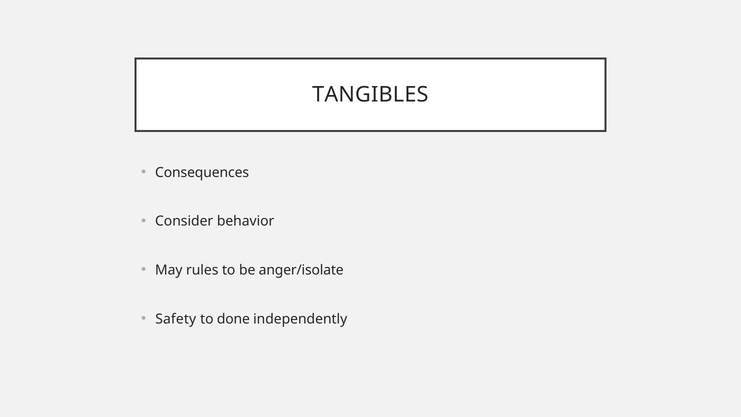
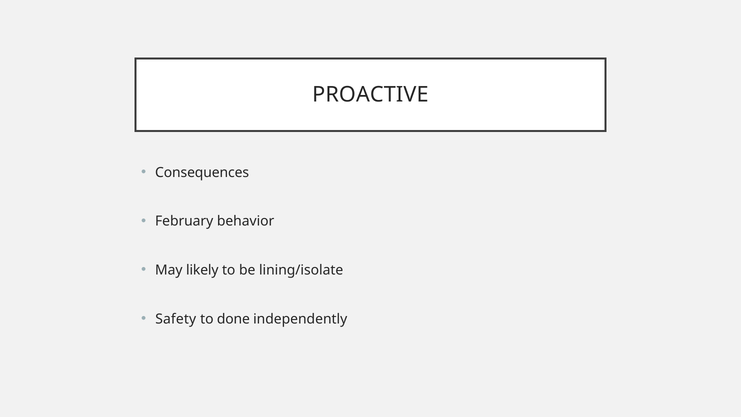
TANGIBLES: TANGIBLES -> PROACTIVE
Consider: Consider -> February
rules: rules -> likely
anger/isolate: anger/isolate -> lining/isolate
